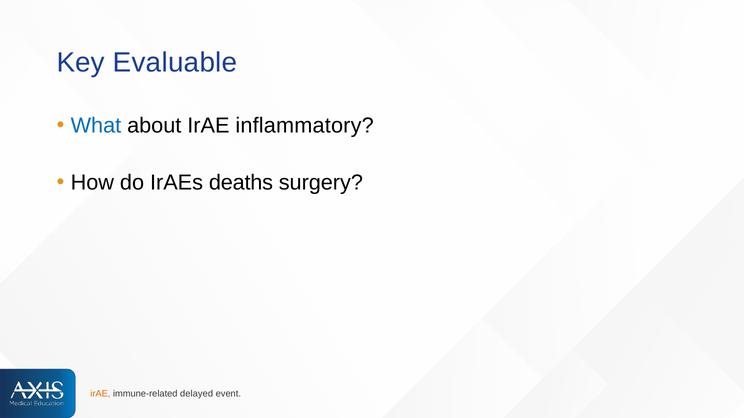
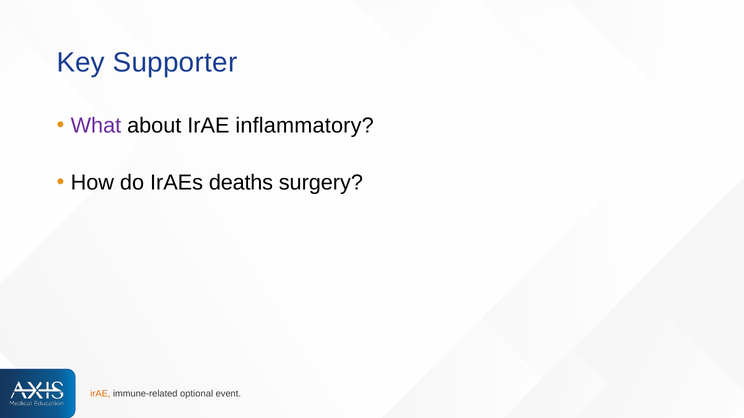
Evaluable: Evaluable -> Supporter
What colour: blue -> purple
delayed: delayed -> optional
